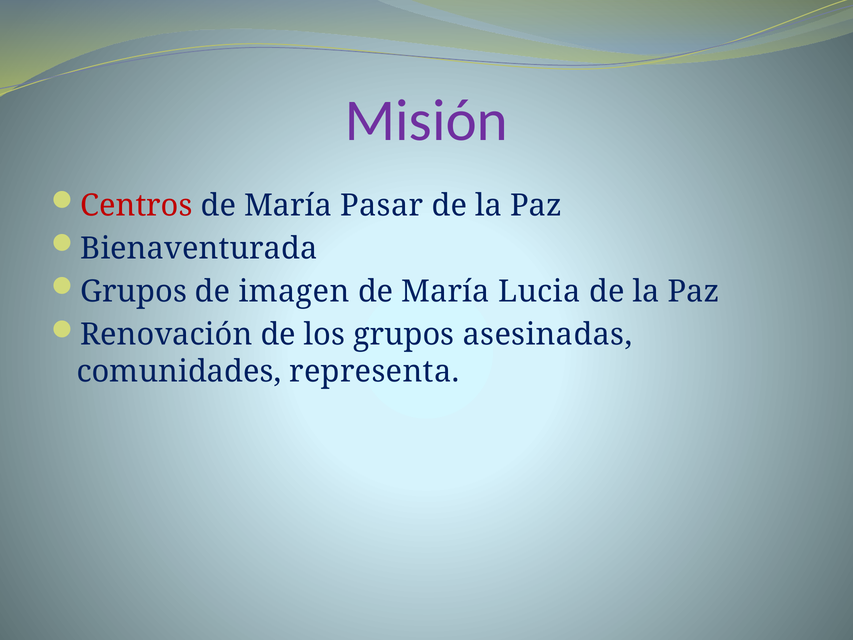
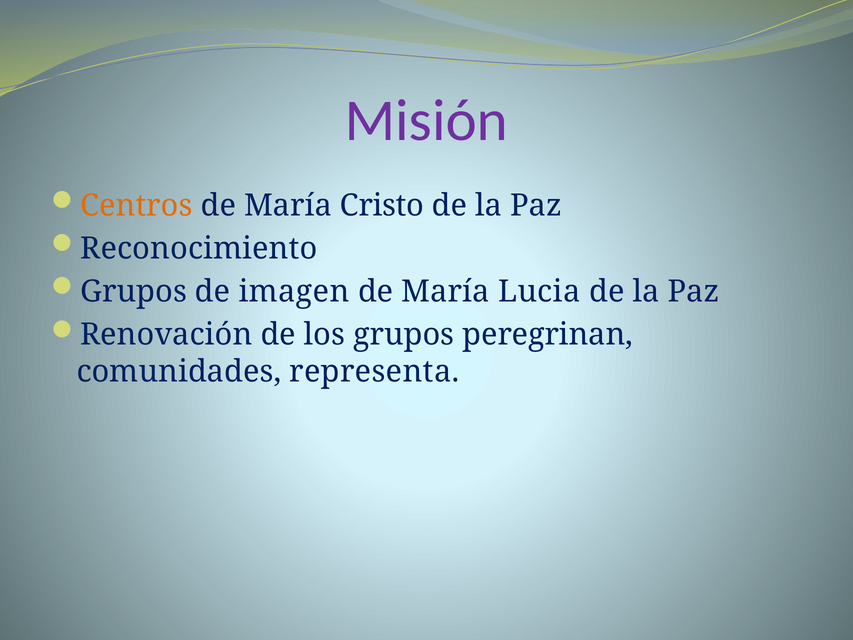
Centros colour: red -> orange
Pasar: Pasar -> Cristo
Bienaventurada: Bienaventurada -> Reconocimiento
asesinadas: asesinadas -> peregrinan
